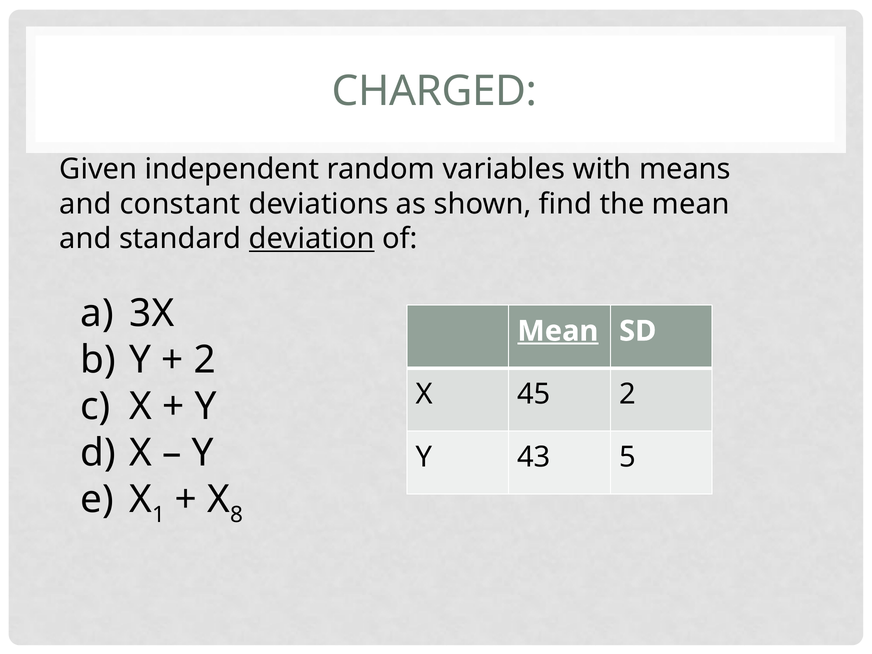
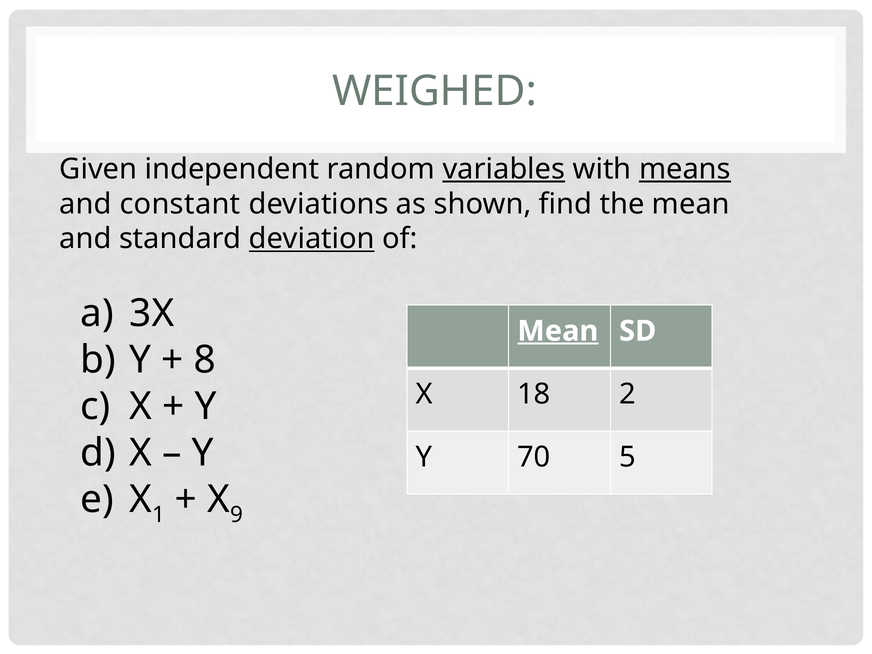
CHARGED: CHARGED -> WEIGHED
variables underline: none -> present
means underline: none -> present
2 at (205, 360): 2 -> 8
45: 45 -> 18
43: 43 -> 70
8: 8 -> 9
